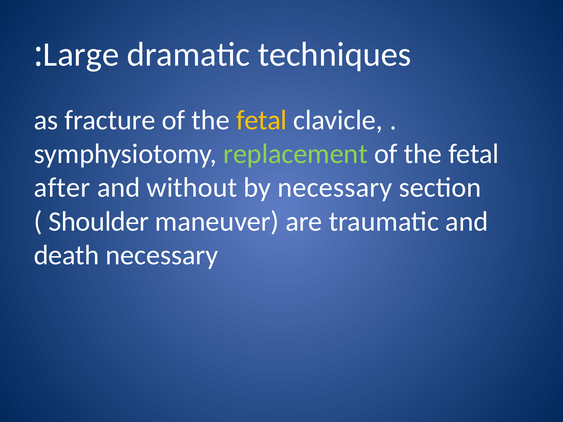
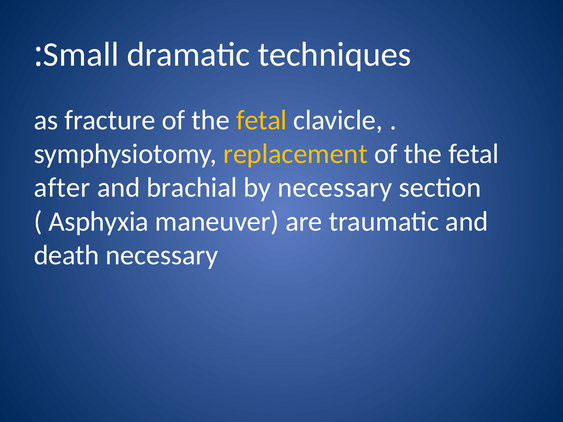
Large: Large -> Small
replacement colour: light green -> yellow
without: without -> brachial
Shoulder: Shoulder -> Asphyxia
